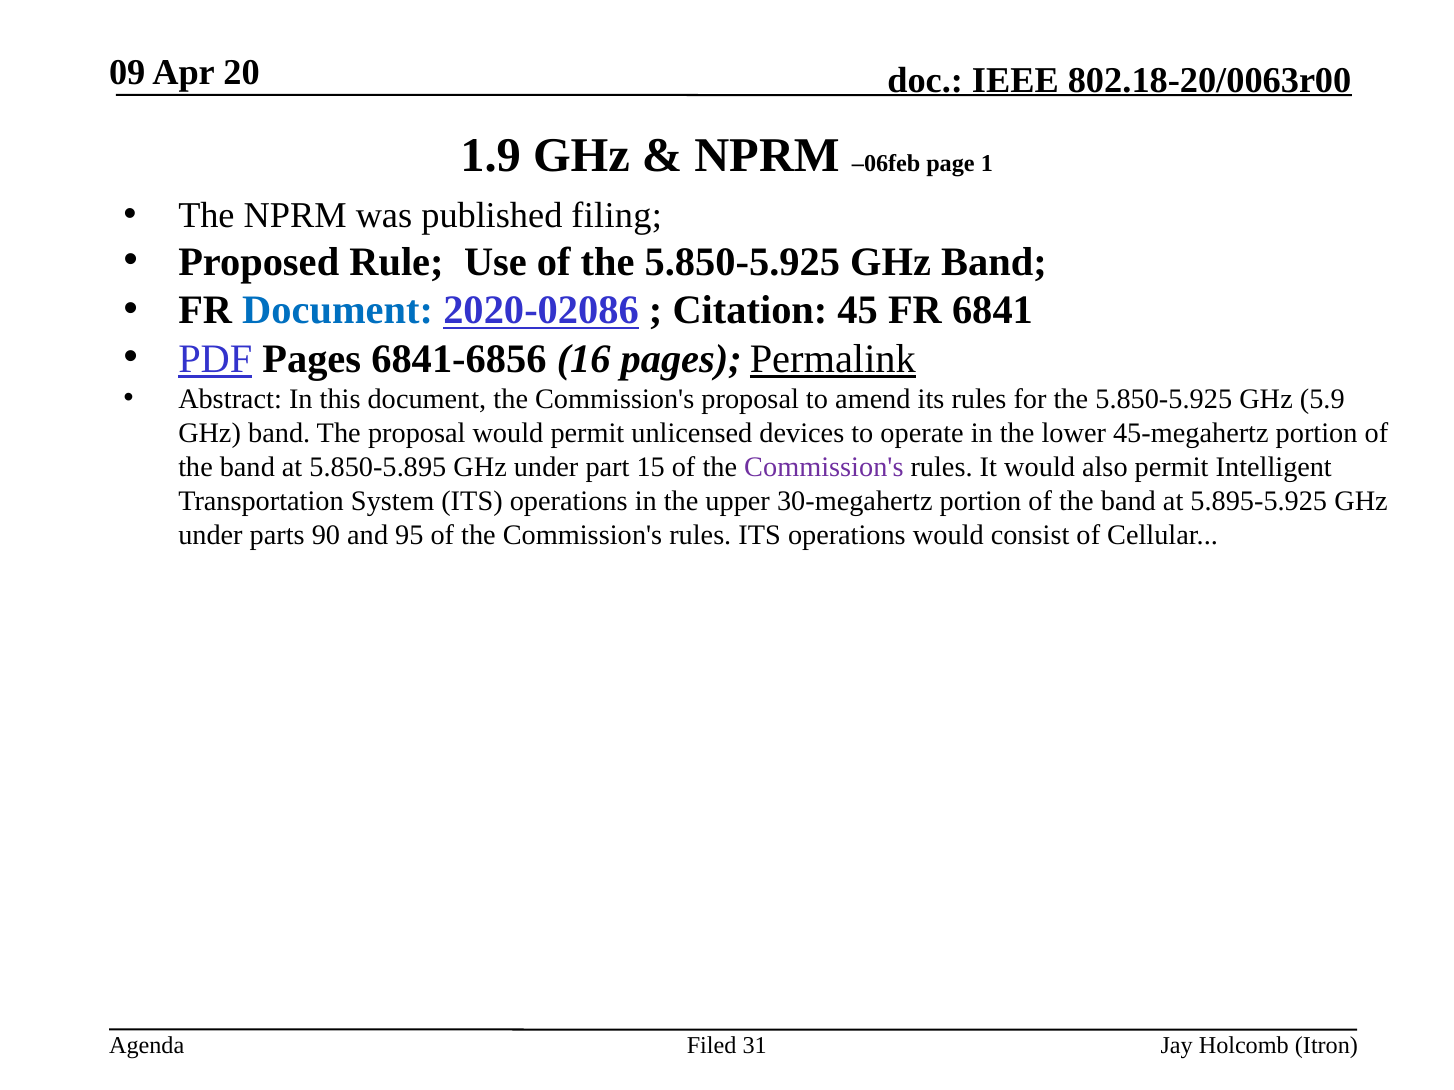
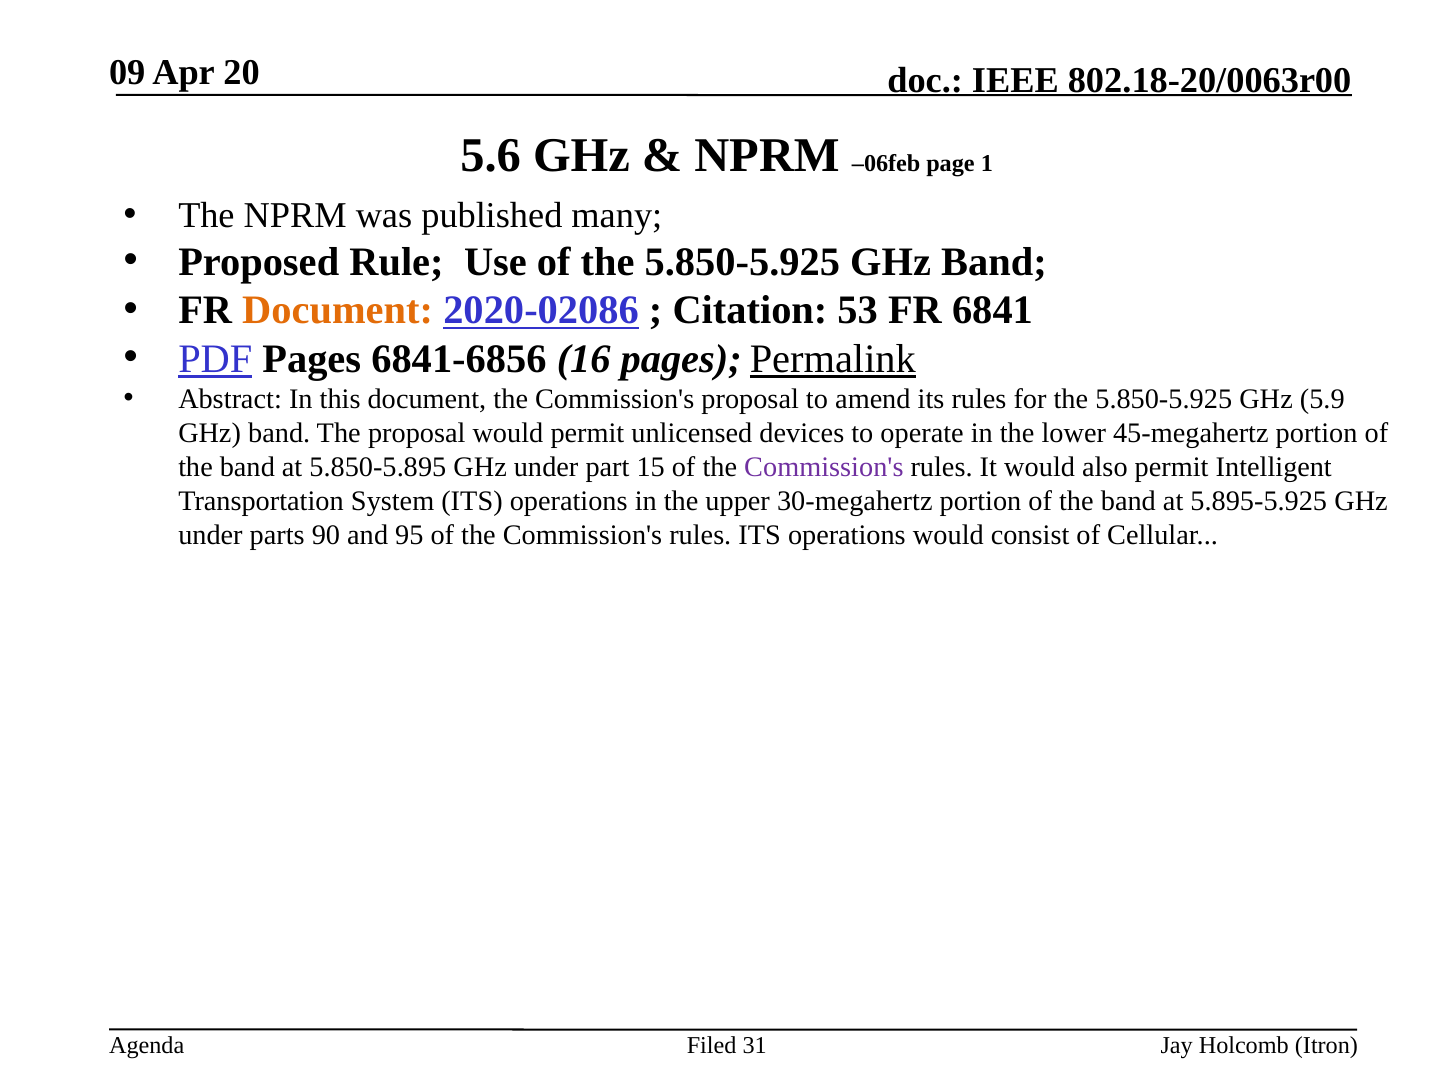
1.9: 1.9 -> 5.6
filing: filing -> many
Document at (338, 310) colour: blue -> orange
45: 45 -> 53
